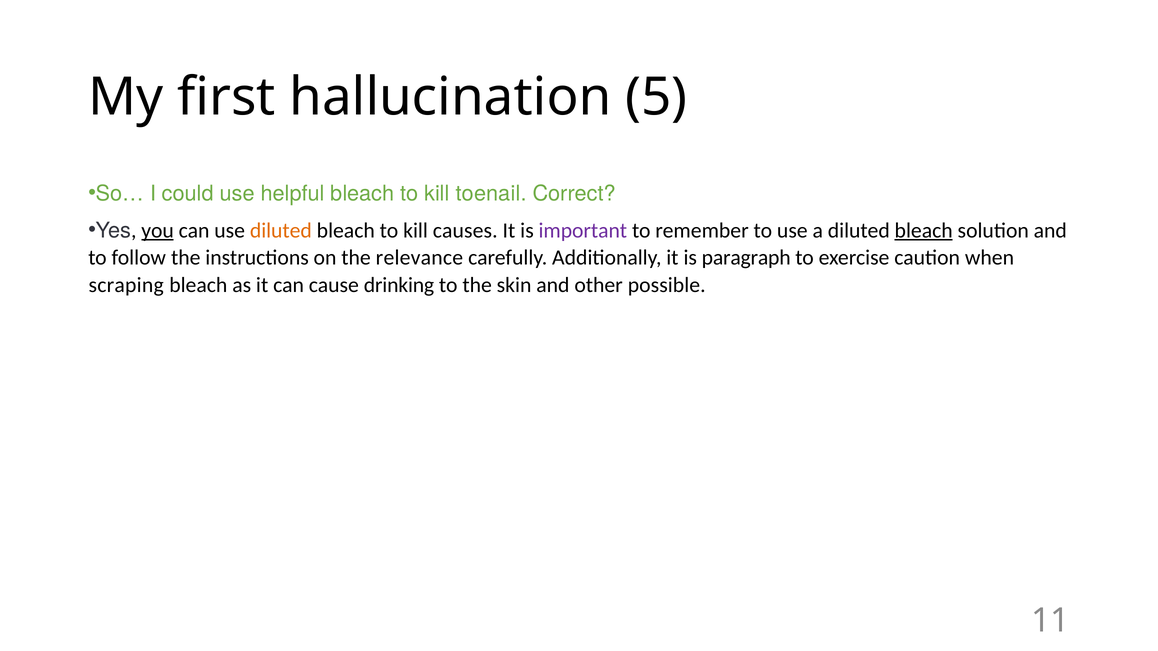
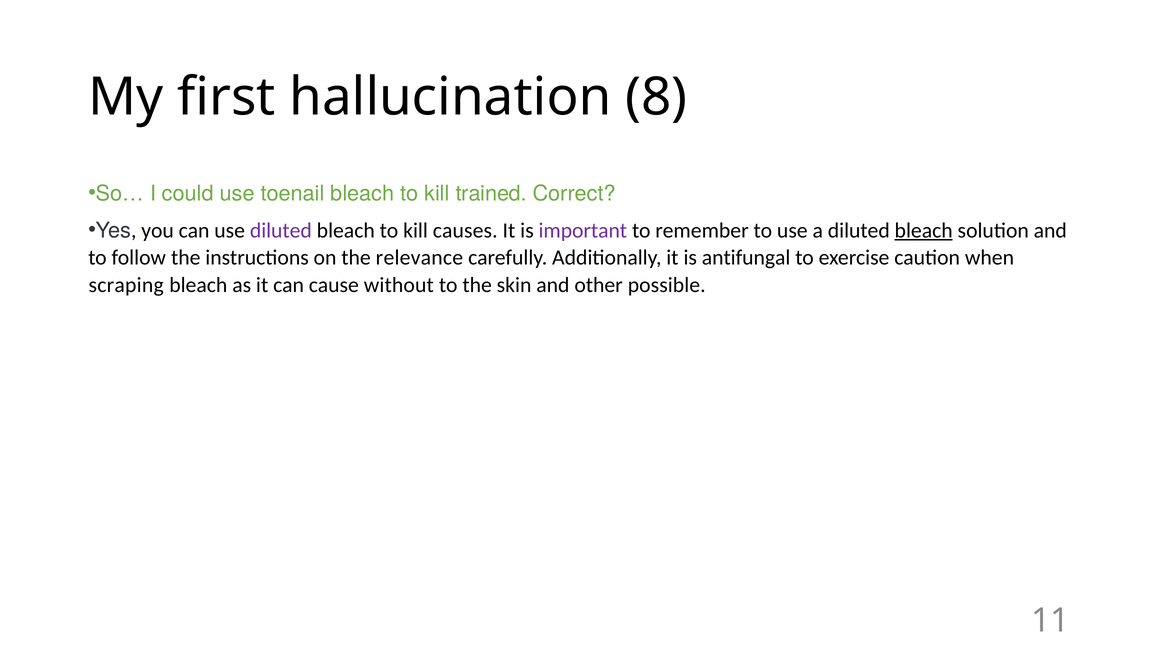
5: 5 -> 8
helpful: helpful -> toenail
toenail: toenail -> trained
you underline: present -> none
diluted at (281, 231) colour: orange -> purple
paragraph: paragraph -> antifungal
drinking: drinking -> without
